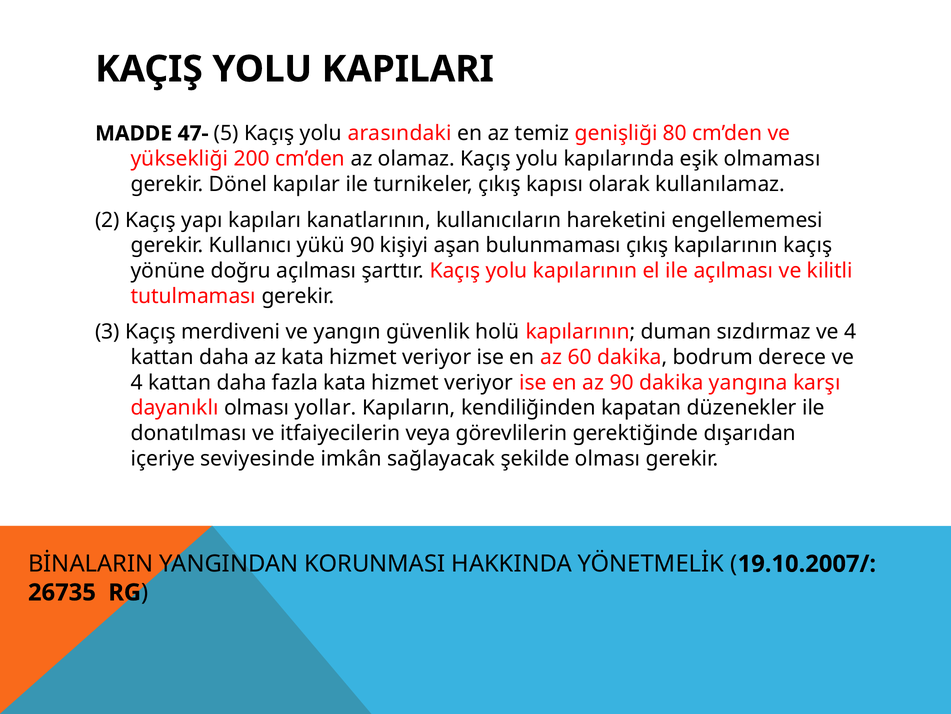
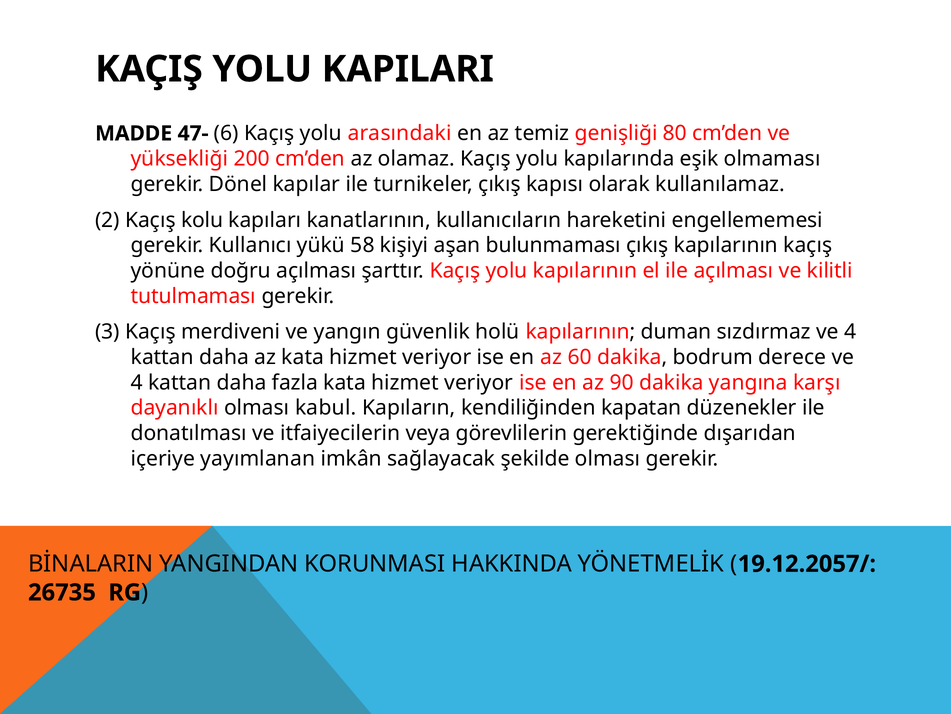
5: 5 -> 6
yapı: yapı -> kolu
yükü 90: 90 -> 58
yollar: yollar -> kabul
seviyesinde: seviyesinde -> yayımlanan
19.10.2007/: 19.10.2007/ -> 19.12.2057/
